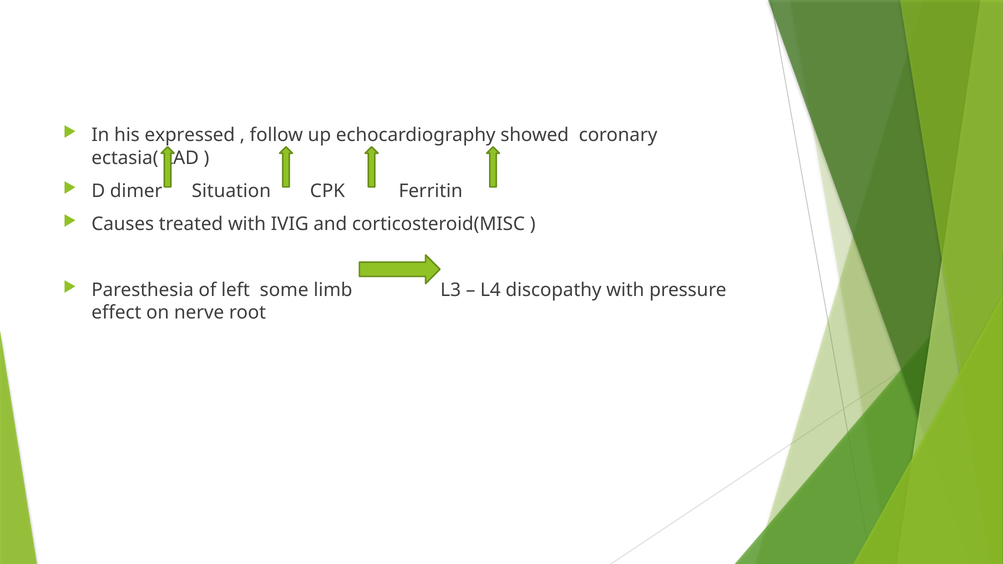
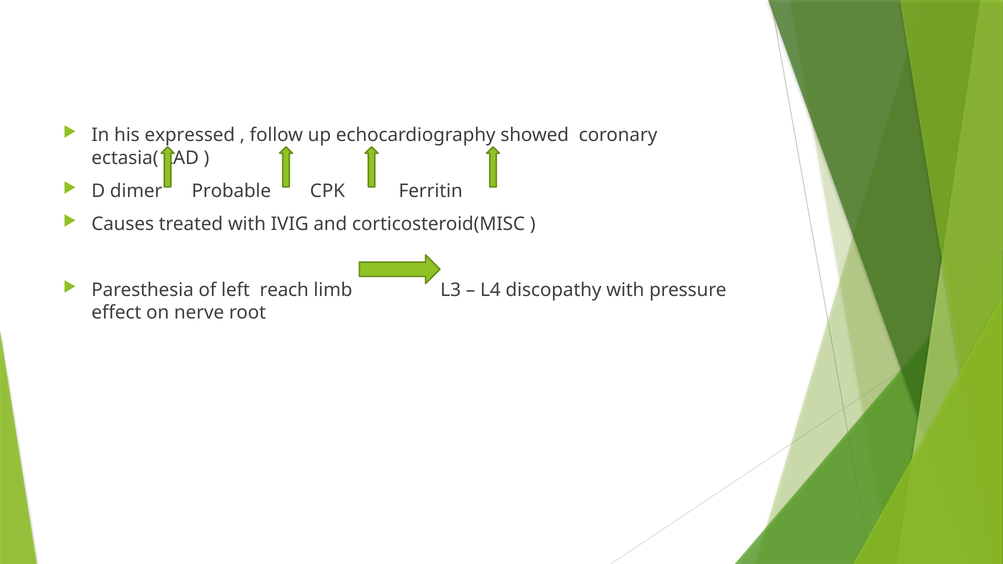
Situation: Situation -> Probable
some: some -> reach
